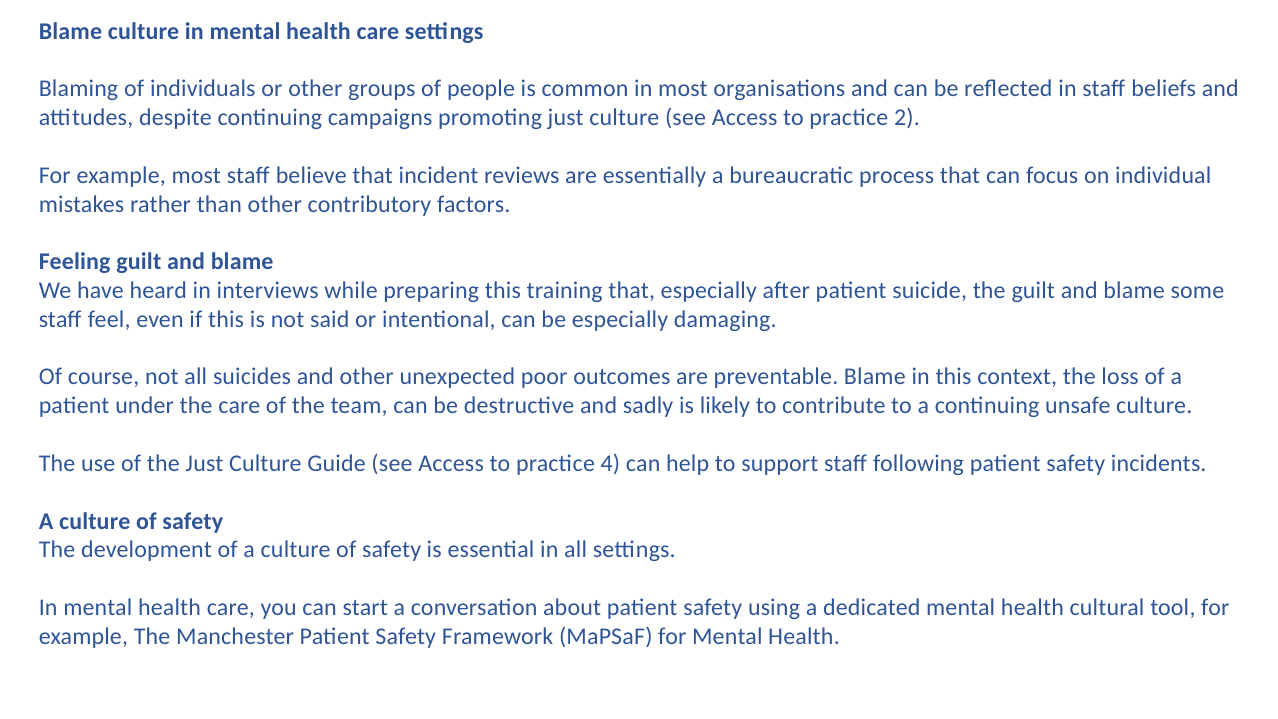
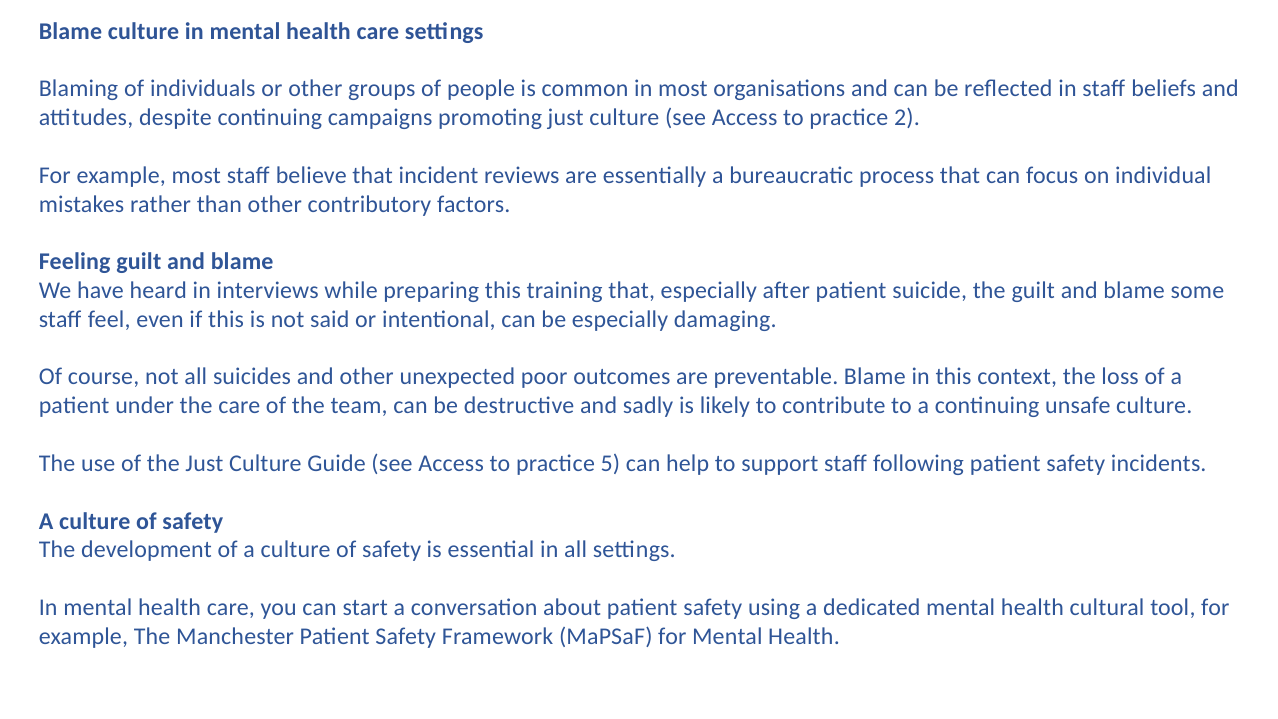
4: 4 -> 5
